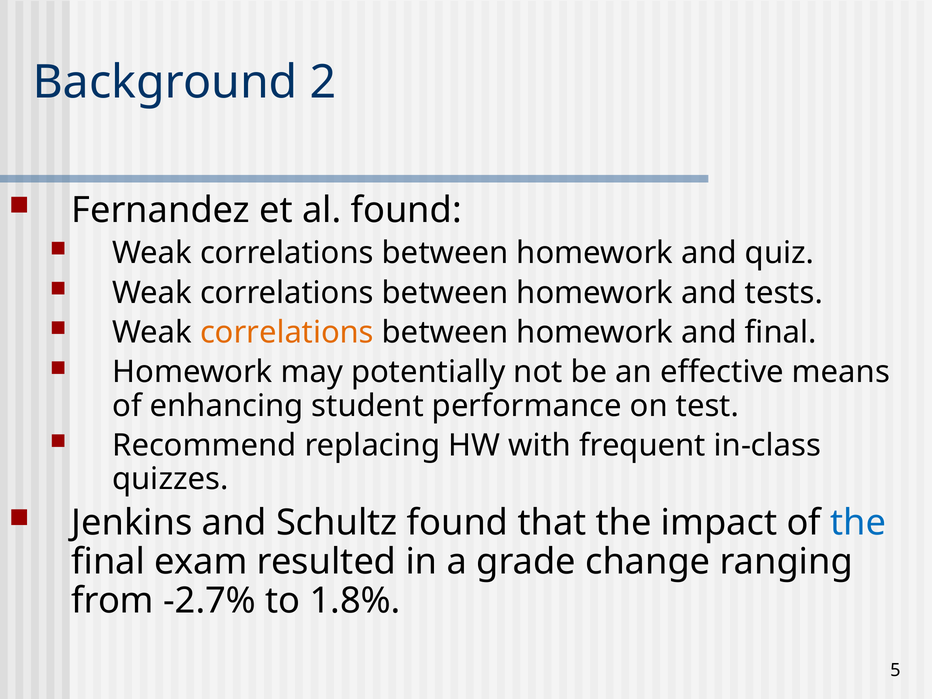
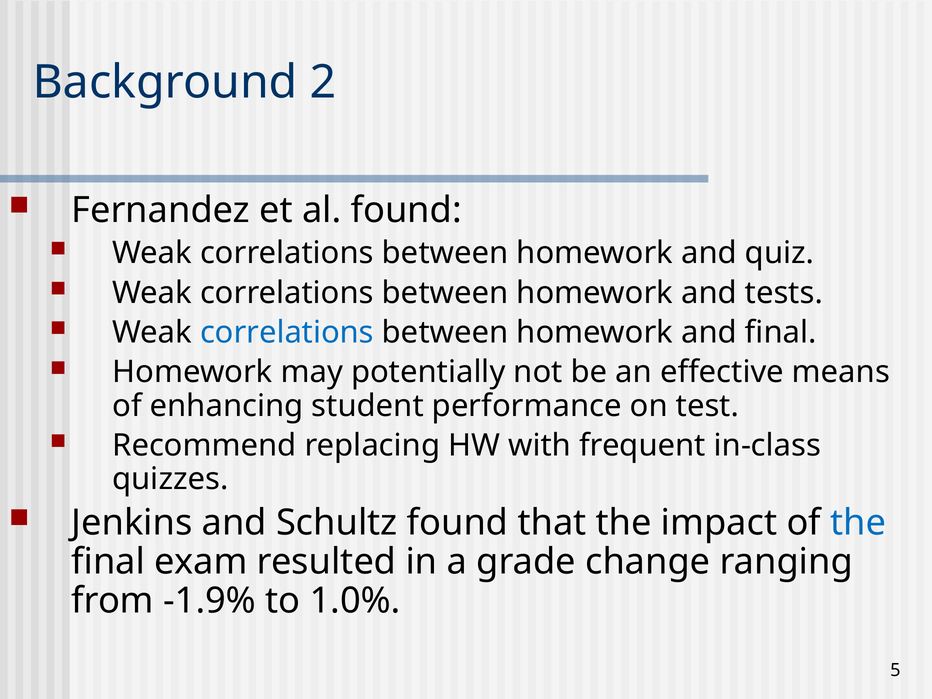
correlations at (287, 332) colour: orange -> blue
-2.7%: -2.7% -> -1.9%
1.8%: 1.8% -> 1.0%
